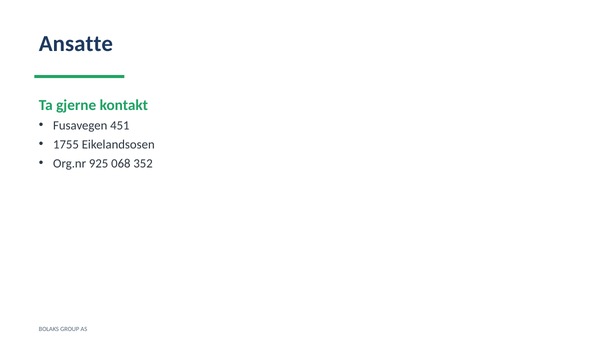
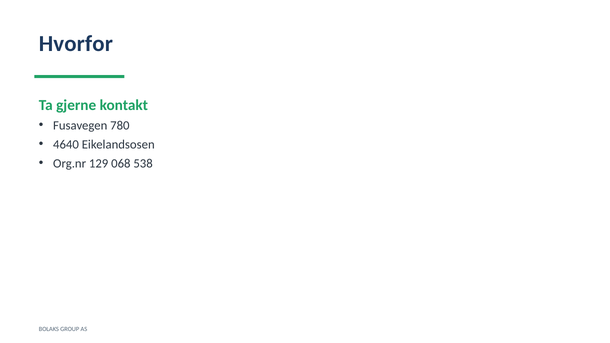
Ansatte: Ansatte -> Hvorfor
451: 451 -> 780
1755: 1755 -> 4640
925: 925 -> 129
352: 352 -> 538
